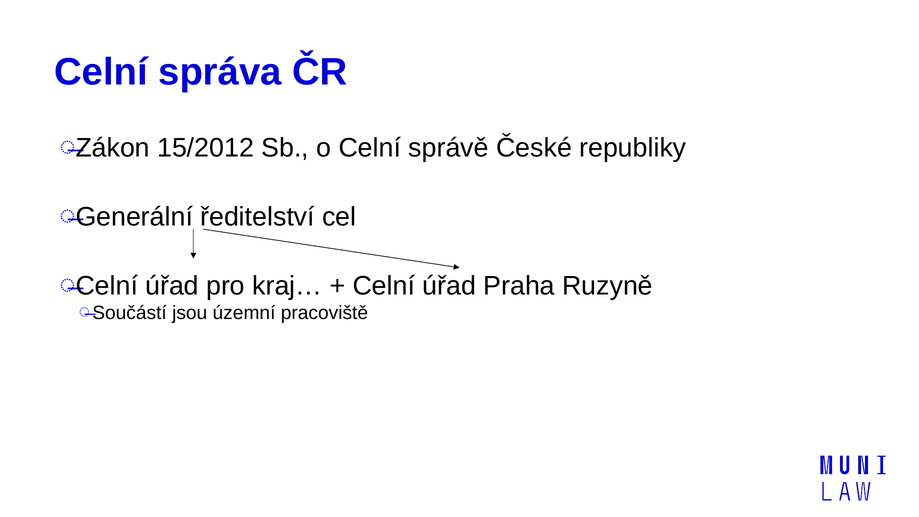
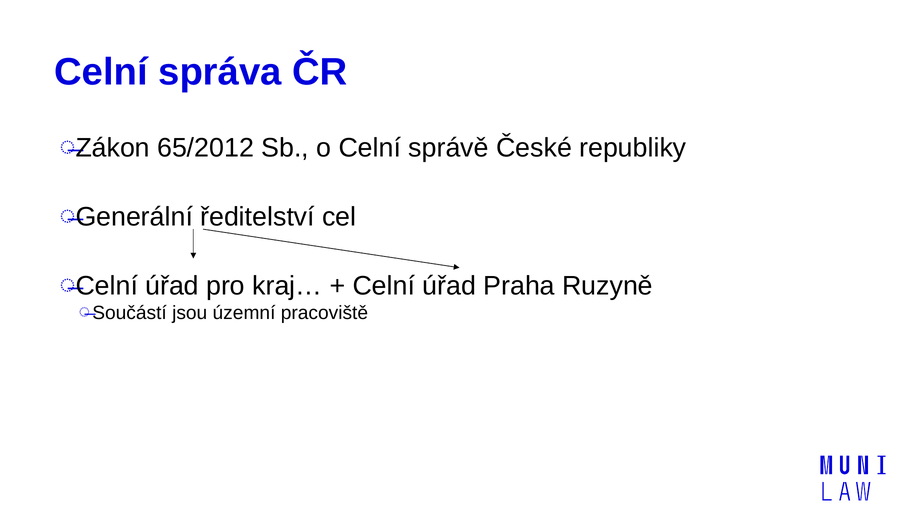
15/2012: 15/2012 -> 65/2012
